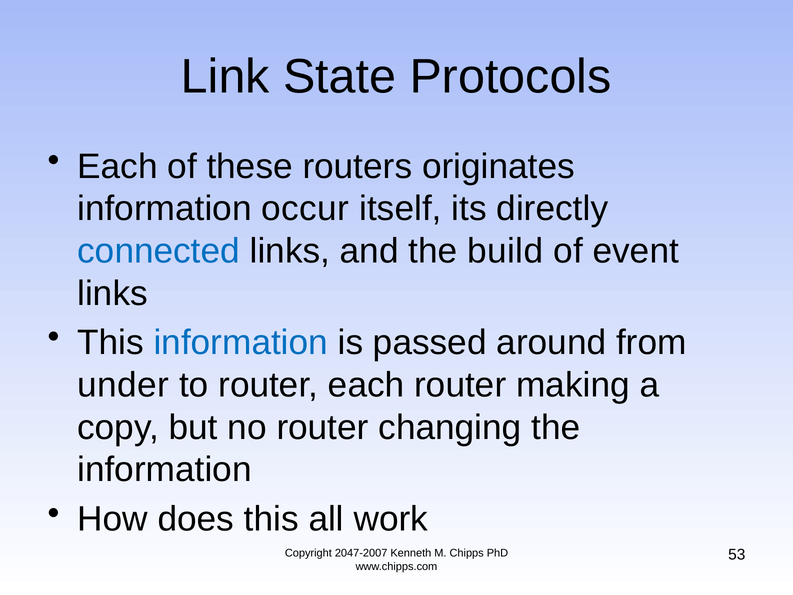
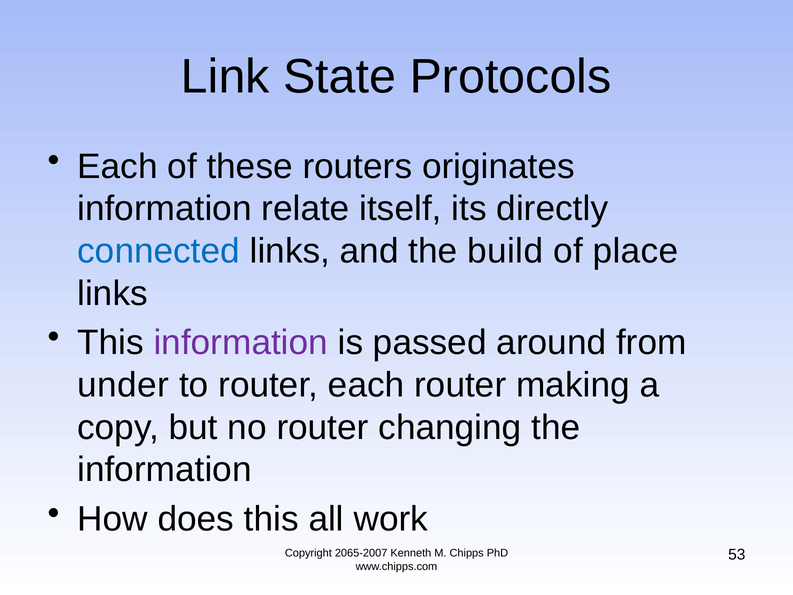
occur: occur -> relate
event: event -> place
information at (241, 343) colour: blue -> purple
2047-2007: 2047-2007 -> 2065-2007
